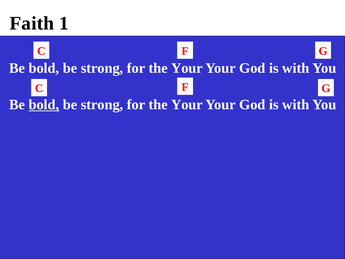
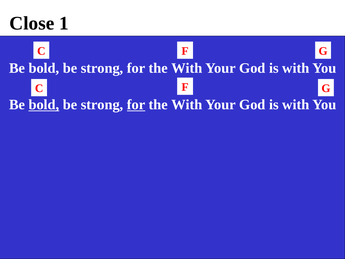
Faith: Faith -> Close
Your at (187, 68): Your -> With
for at (136, 105) underline: none -> present
Your at (187, 105): Your -> With
